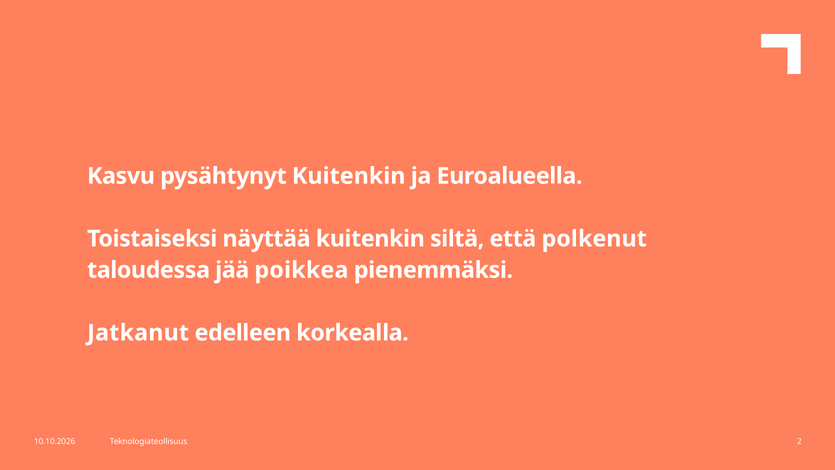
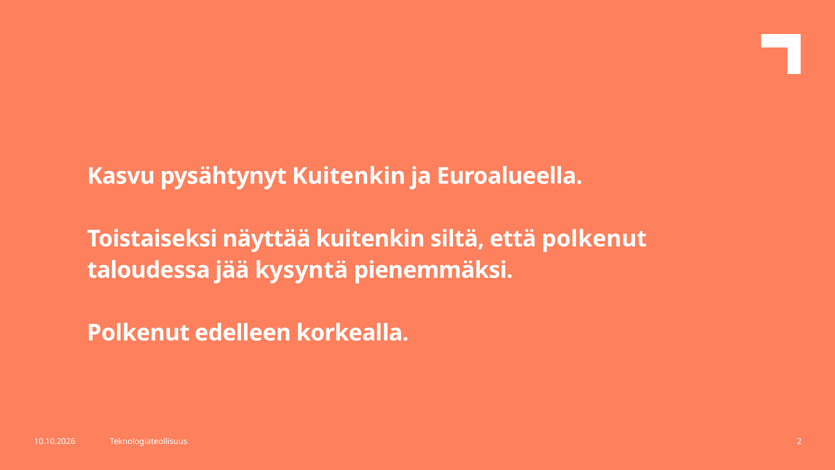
poikkea: poikkea -> kysyntä
Jatkanut at (138, 333): Jatkanut -> Polkenut
